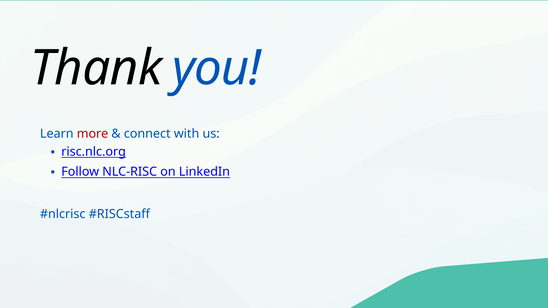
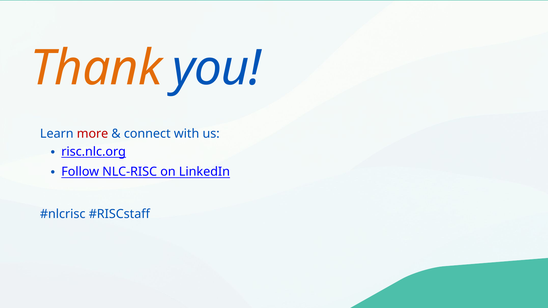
Thank colour: black -> orange
